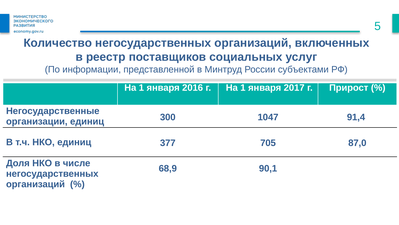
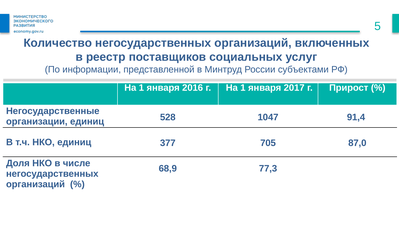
300: 300 -> 528
90,1: 90,1 -> 77,3
